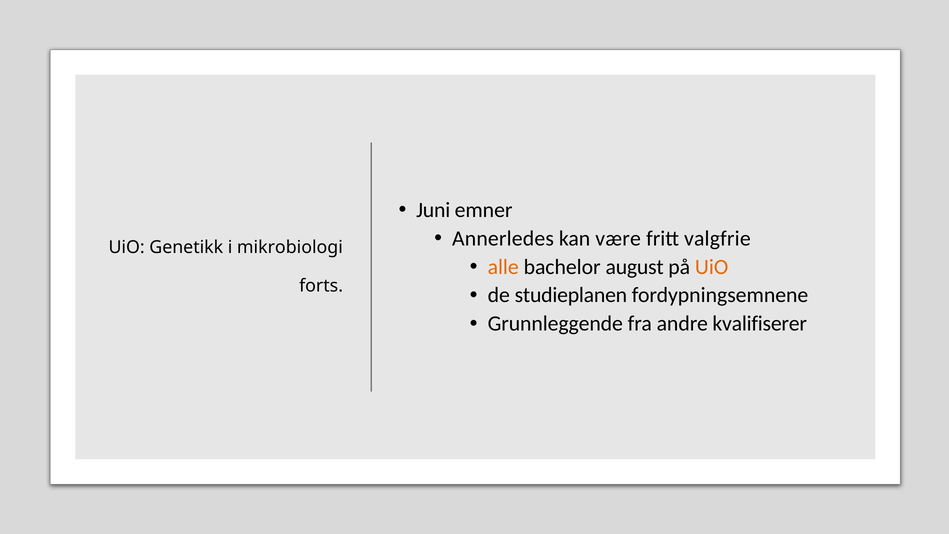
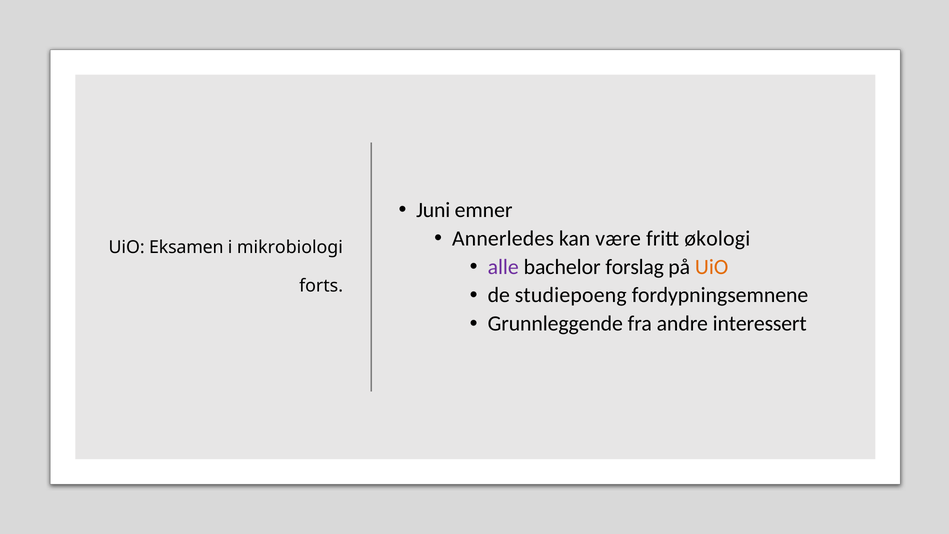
valgfrie: valgfrie -> økologi
Genetikk: Genetikk -> Eksamen
alle colour: orange -> purple
august: august -> forslag
studieplanen: studieplanen -> studiepoeng
kvalifiserer: kvalifiserer -> interessert
